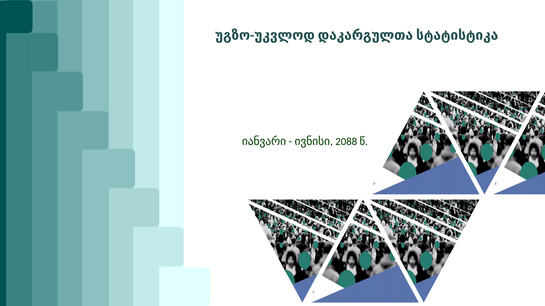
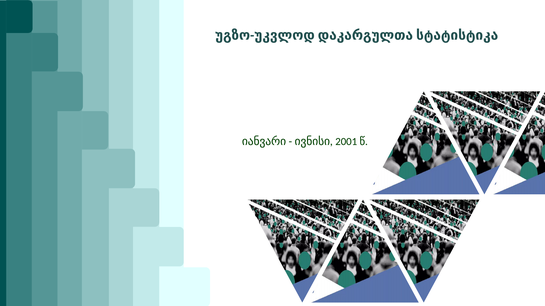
2088: 2088 -> 2001
